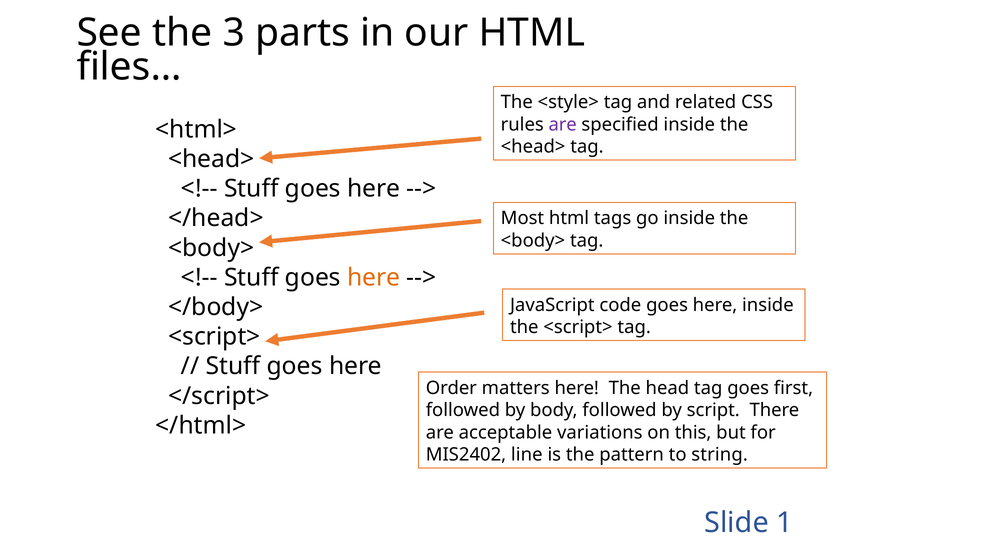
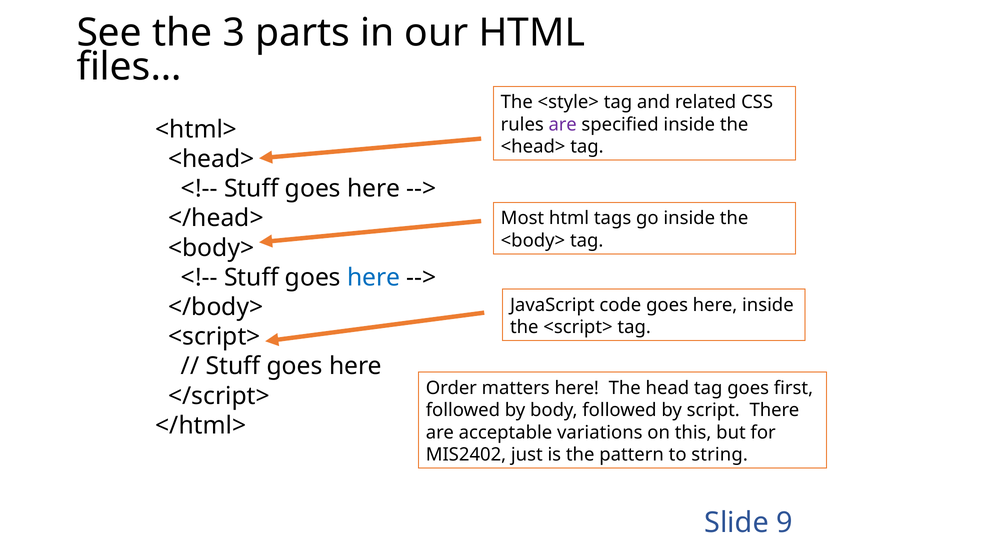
here at (374, 278) colour: orange -> blue
line: line -> just
1: 1 -> 9
